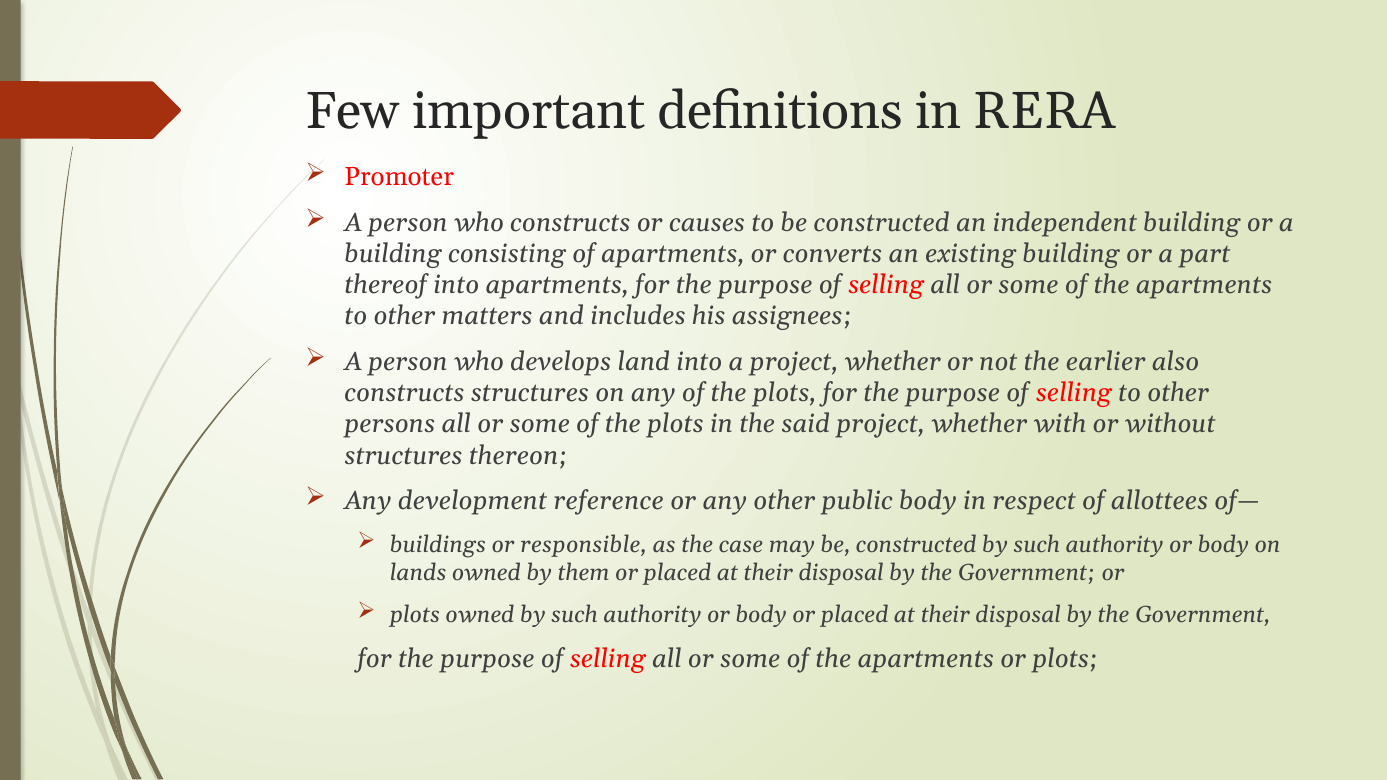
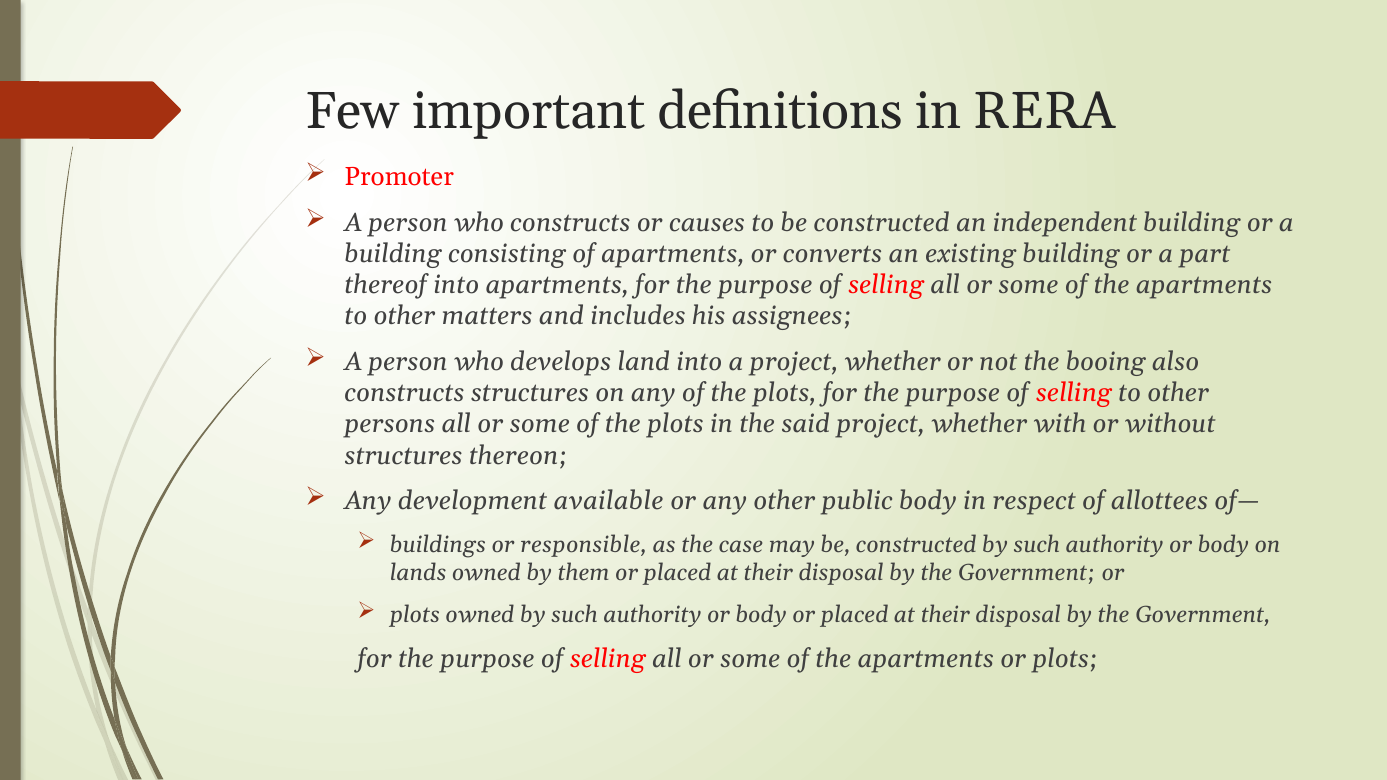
earlier: earlier -> booing
reference: reference -> available
